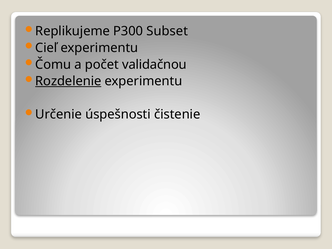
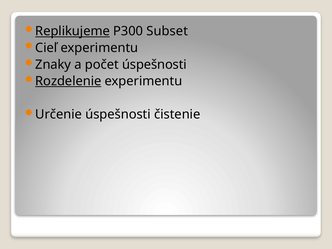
Replikujeme underline: none -> present
Čomu: Čomu -> Znaky
počet validačnou: validačnou -> úspešnosti
